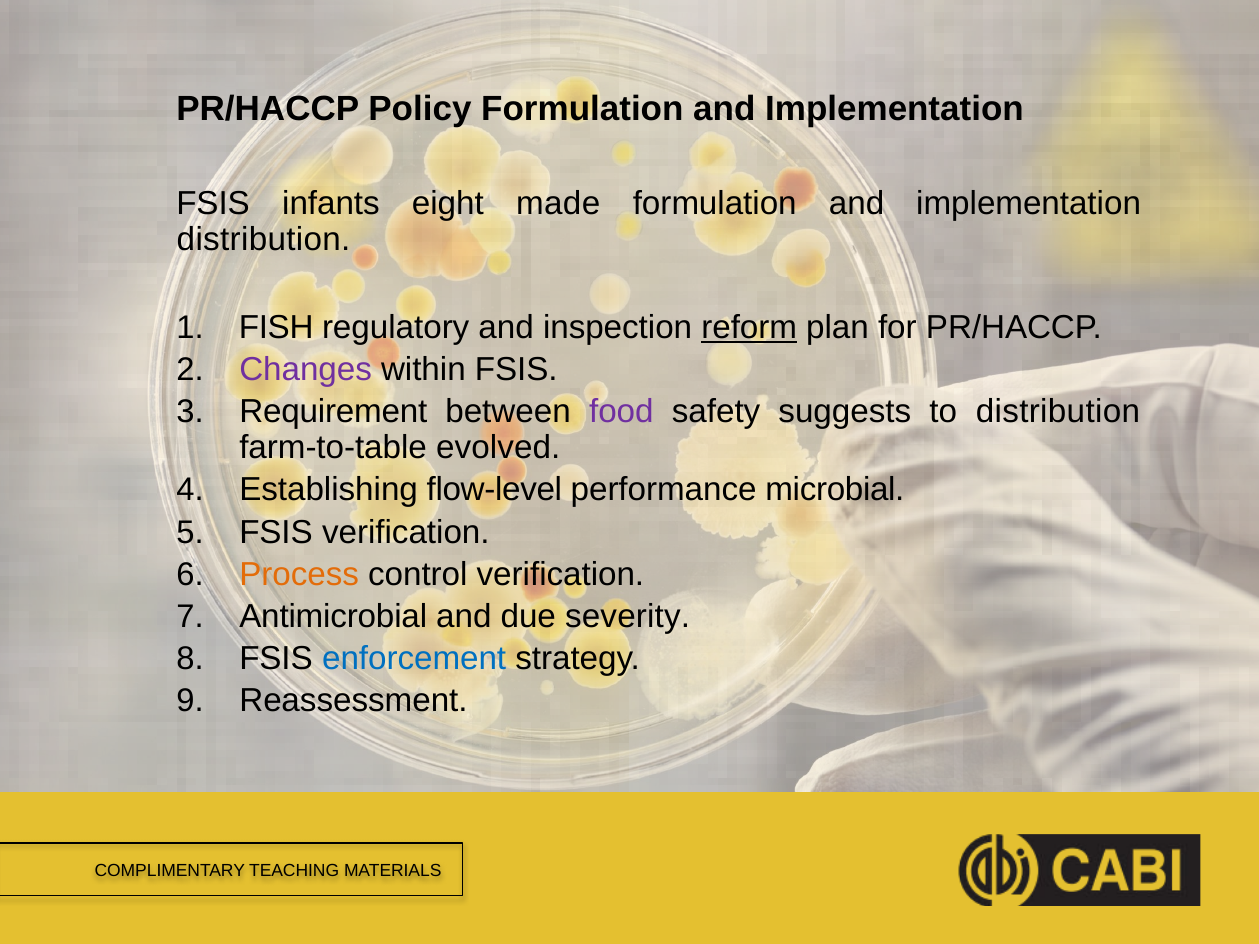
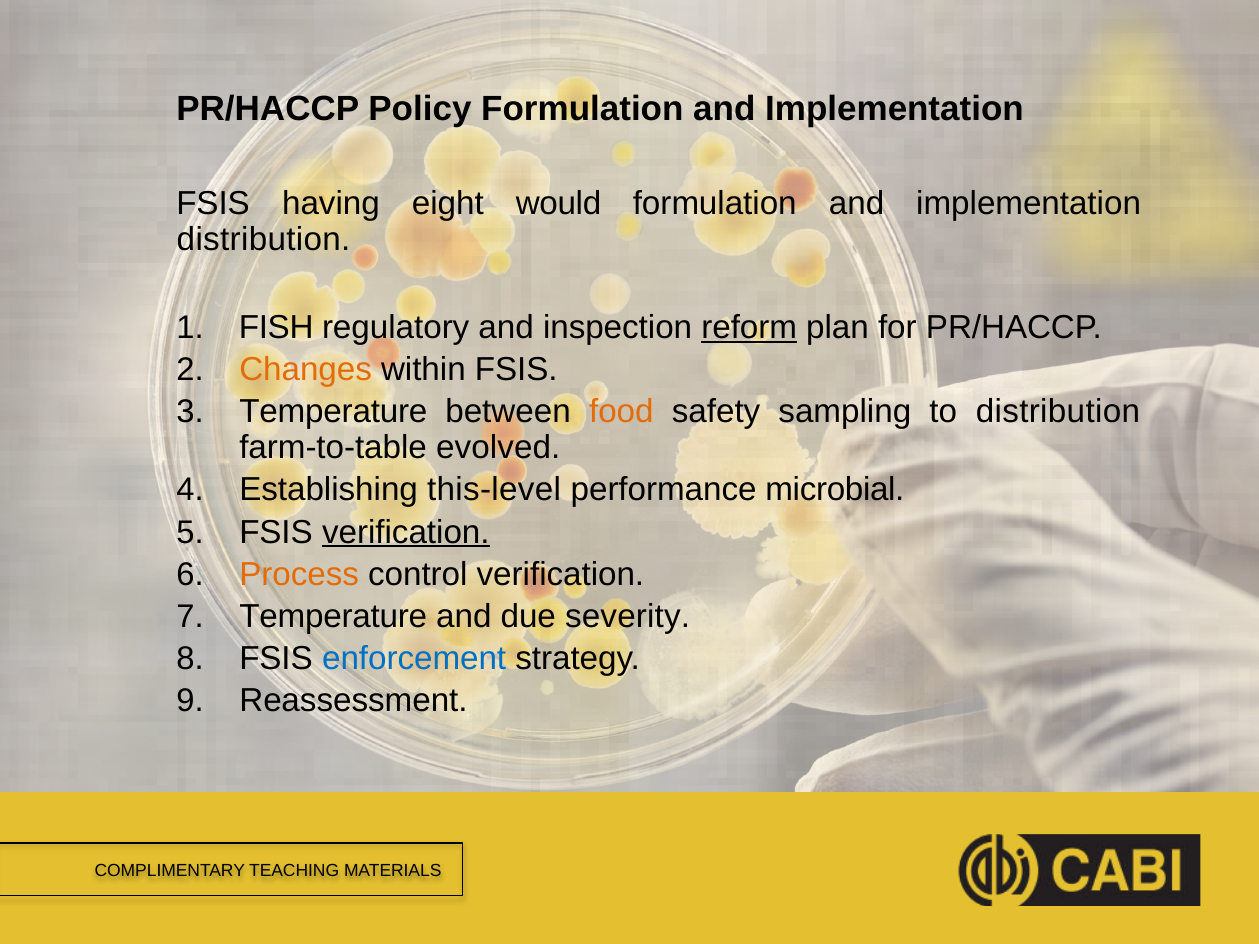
infants: infants -> having
made: made -> would
Changes colour: purple -> orange
Requirement at (333, 412): Requirement -> Temperature
food colour: purple -> orange
suggests: suggests -> sampling
flow-level: flow-level -> this-level
verification at (406, 532) underline: none -> present
Antimicrobial at (333, 617): Antimicrobial -> Temperature
